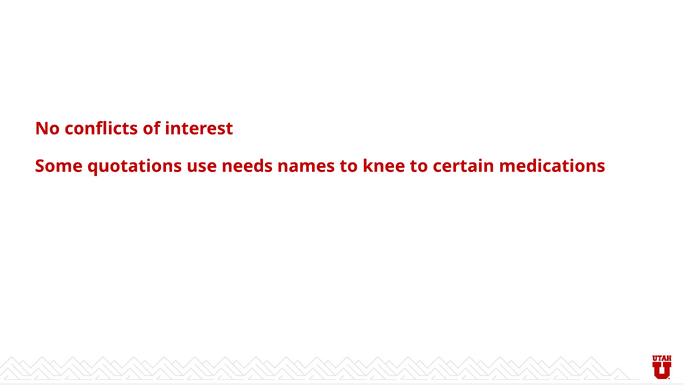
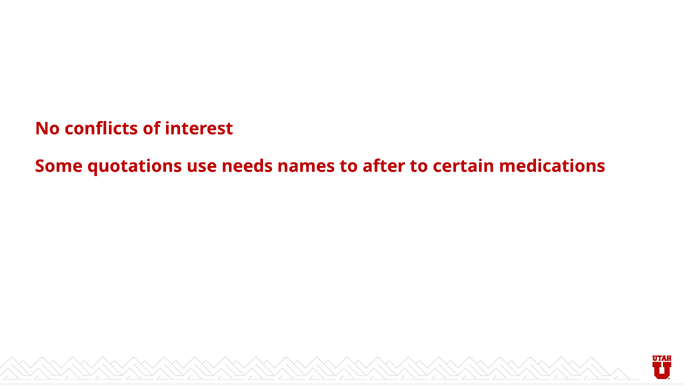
knee: knee -> after
